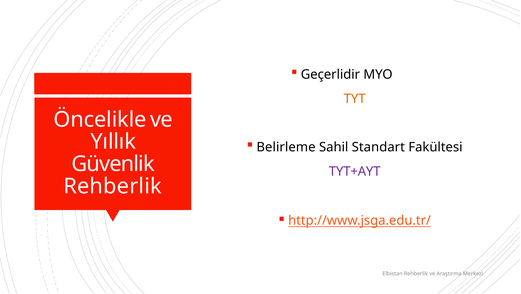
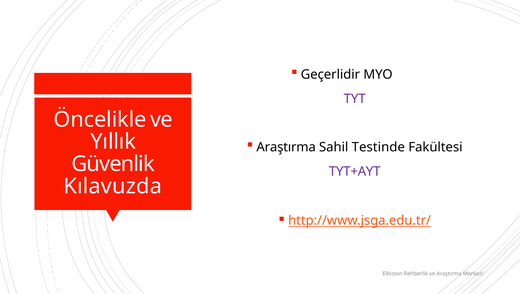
TYT colour: orange -> purple
Belirleme at (286, 147): Belirleme -> Araştırma
Standart: Standart -> Testinde
Rehberlik at (113, 186): Rehberlik -> Kılavuzda
